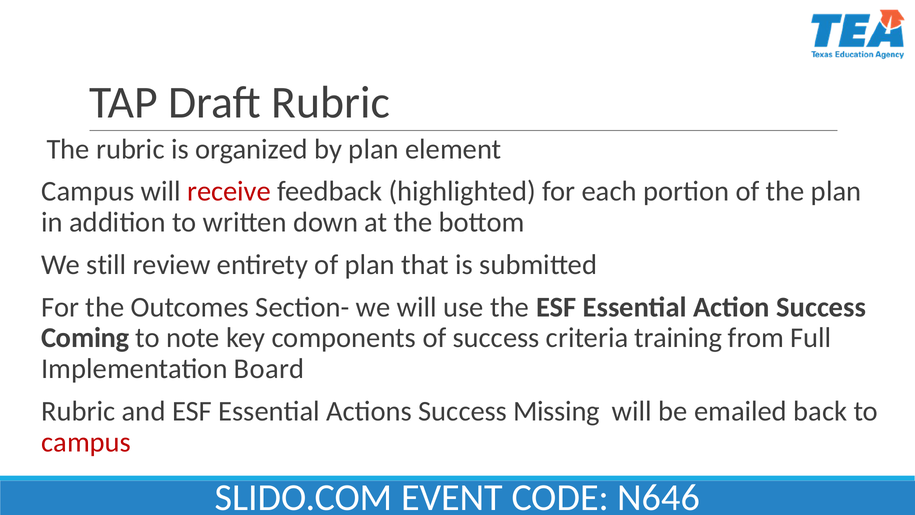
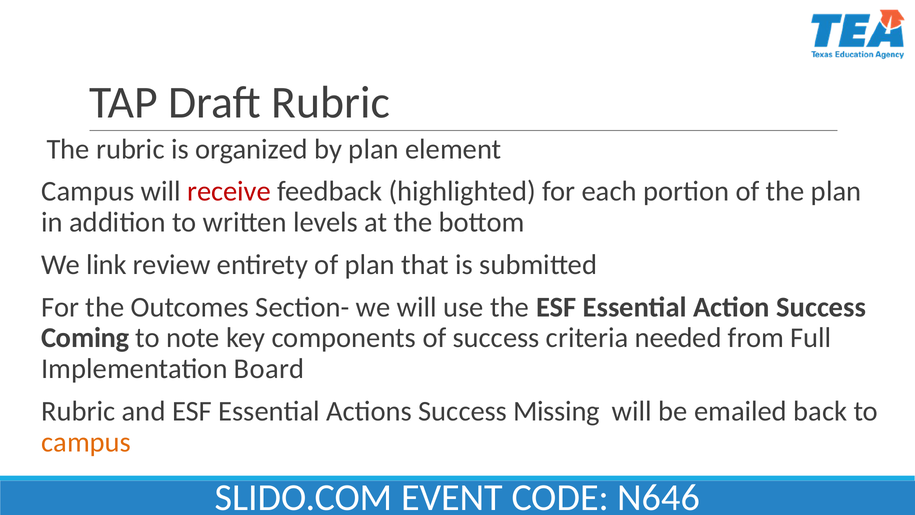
down: down -> levels
still: still -> link
training: training -> needed
campus at (86, 442) colour: red -> orange
